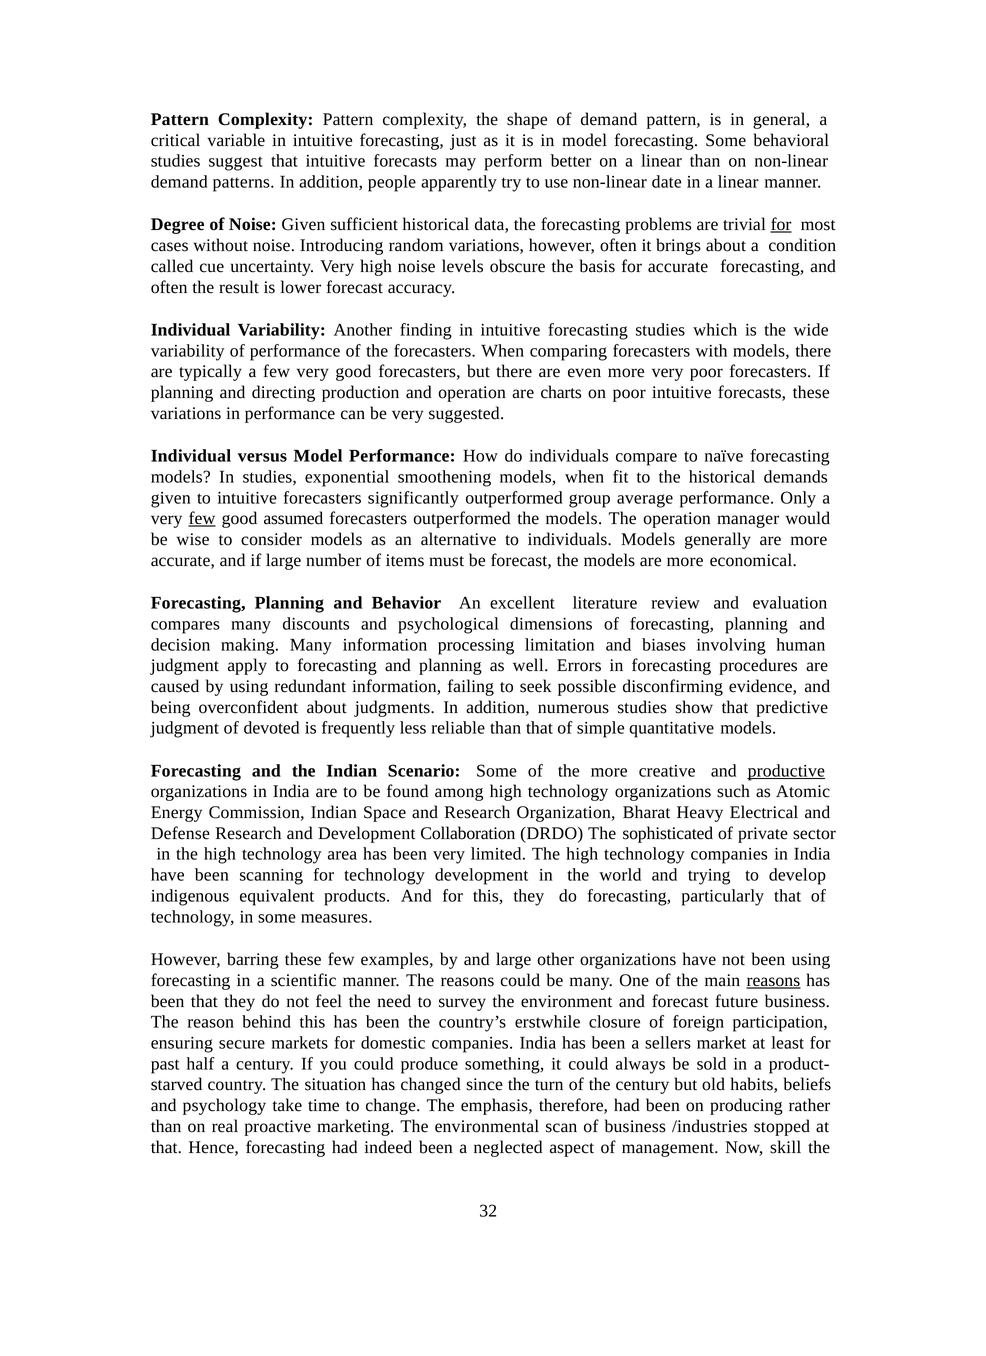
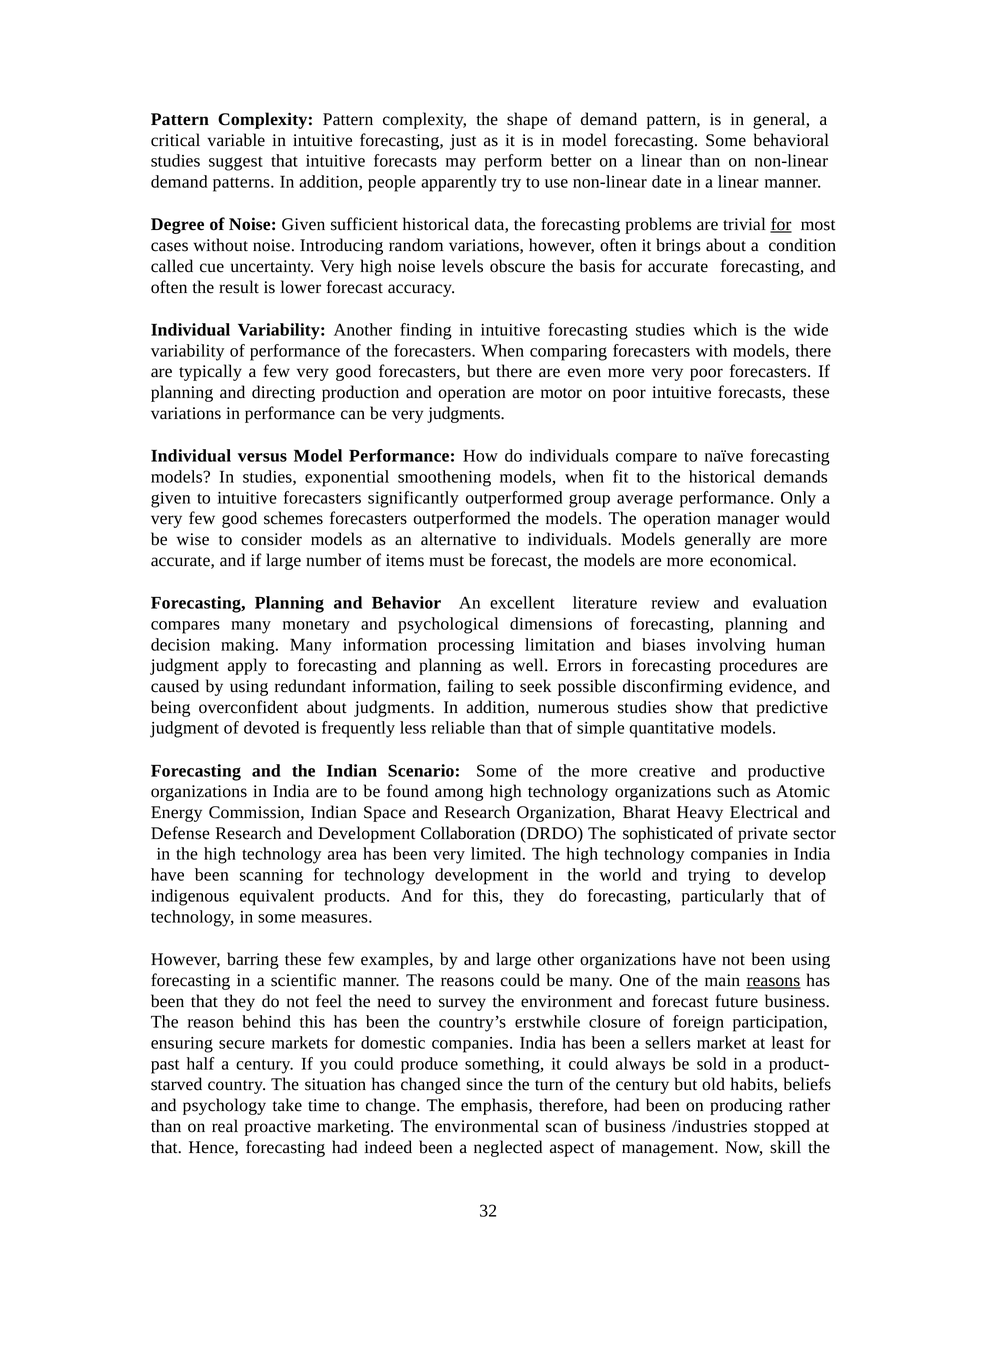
charts: charts -> motor
very suggested: suggested -> judgments
few at (202, 519) underline: present -> none
assumed: assumed -> schemes
discounts: discounts -> monetary
productive underline: present -> none
